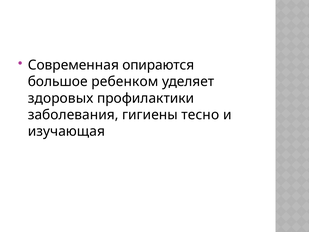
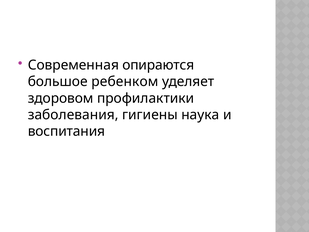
здоровых: здоровых -> здоровом
тесно: тесно -> наука
изучающая: изучающая -> воспитания
